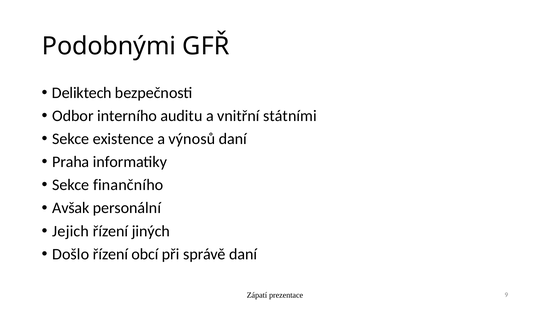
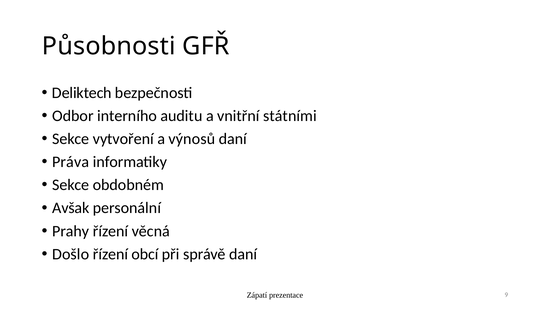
Podobnými: Podobnými -> Působnosti
existence: existence -> vytvoření
Praha: Praha -> Práva
finančního: finančního -> obdobném
Jejich: Jejich -> Prahy
jiných: jiných -> věcná
